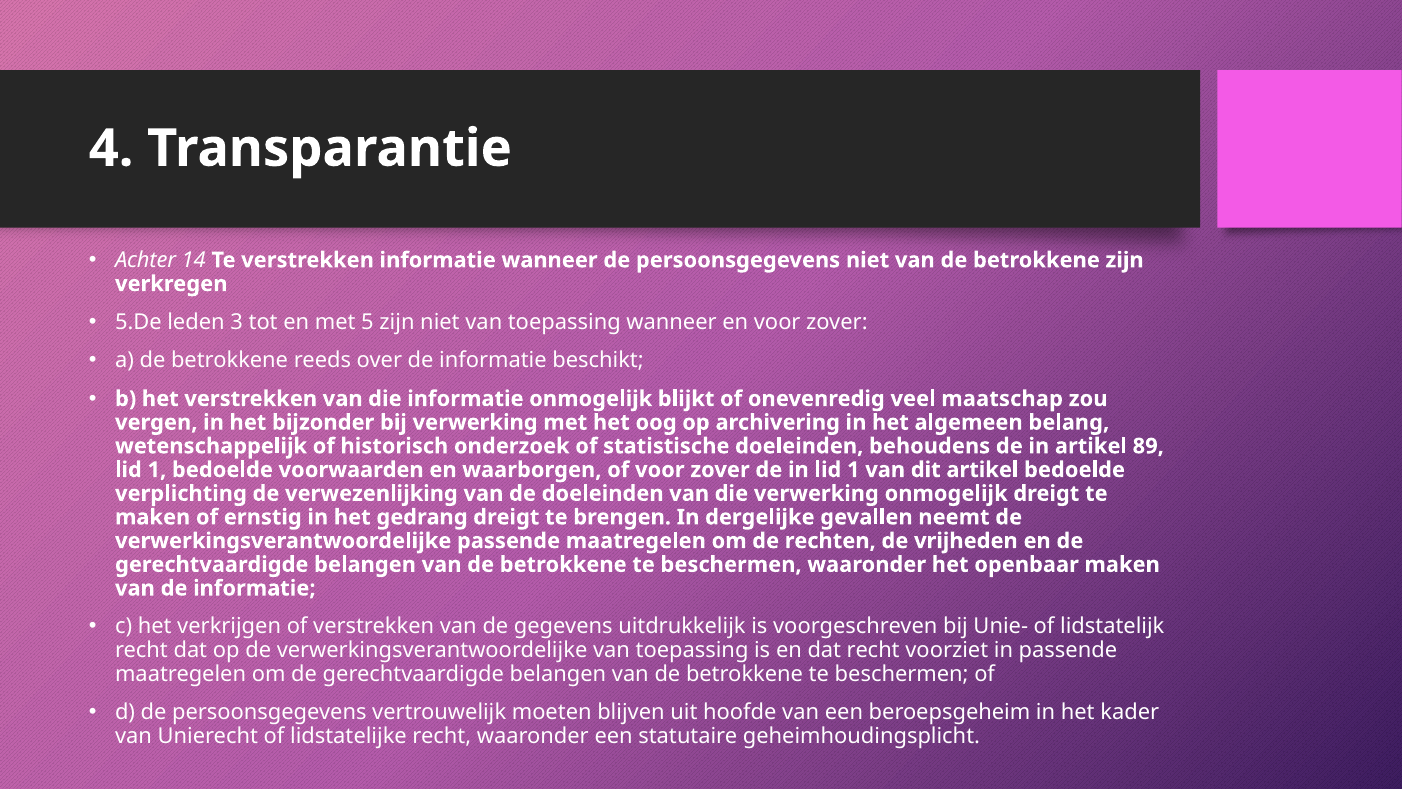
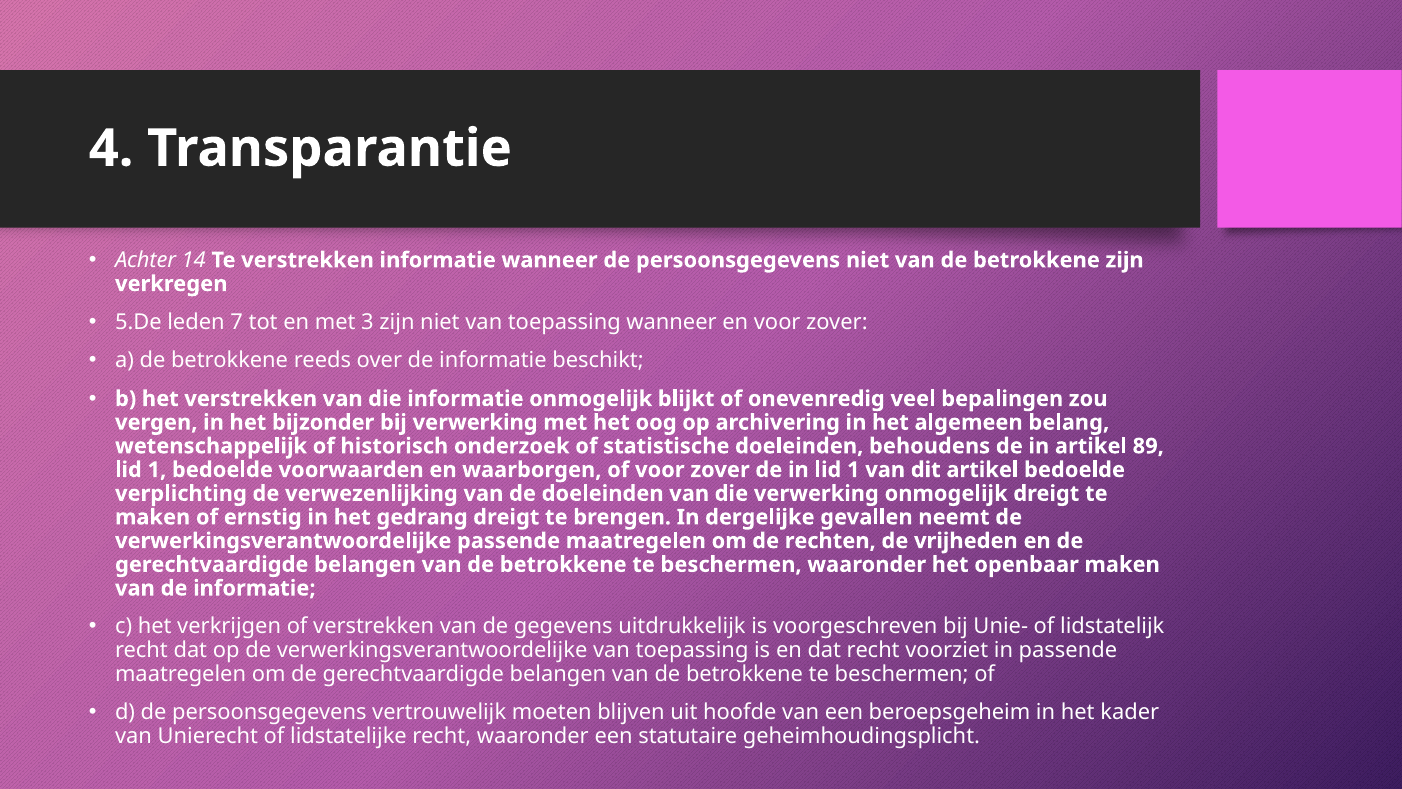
3: 3 -> 7
5: 5 -> 3
maatschap: maatschap -> bepalingen
